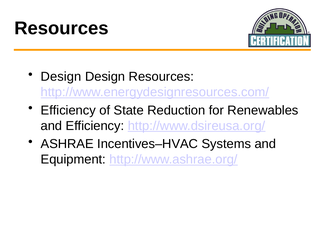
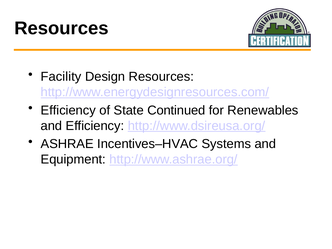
Design at (61, 77): Design -> Facility
Reduction: Reduction -> Continued
